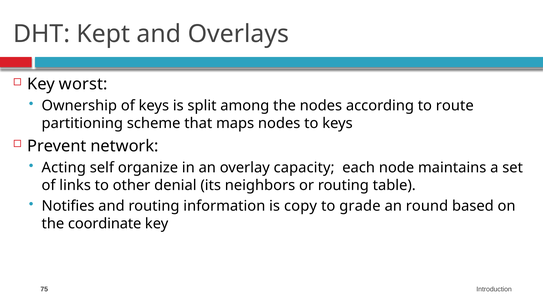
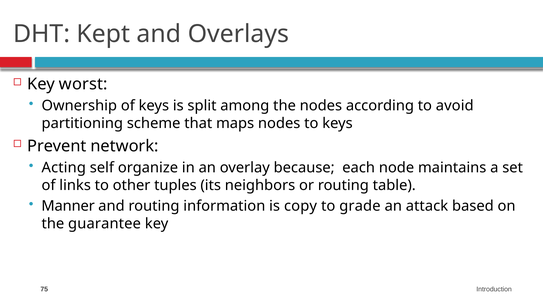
route: route -> avoid
capacity: capacity -> because
denial: denial -> tuples
Notifies: Notifies -> Manner
round: round -> attack
coordinate: coordinate -> guarantee
